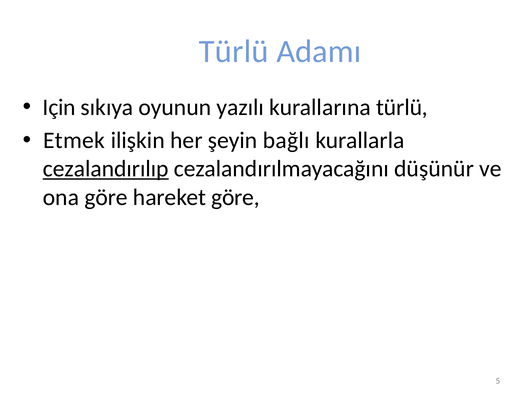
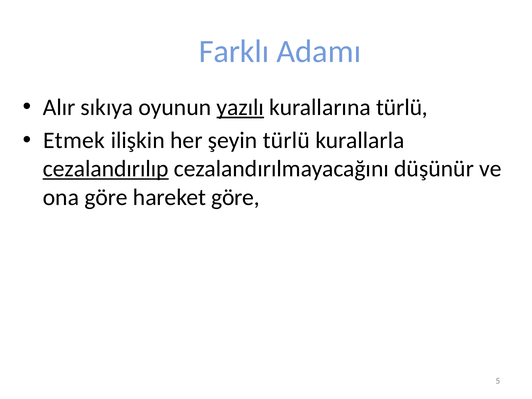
Türlü at (234, 51): Türlü -> Farklı
Için: Için -> Alır
yazılı underline: none -> present
şeyin bağlı: bağlı -> türlü
